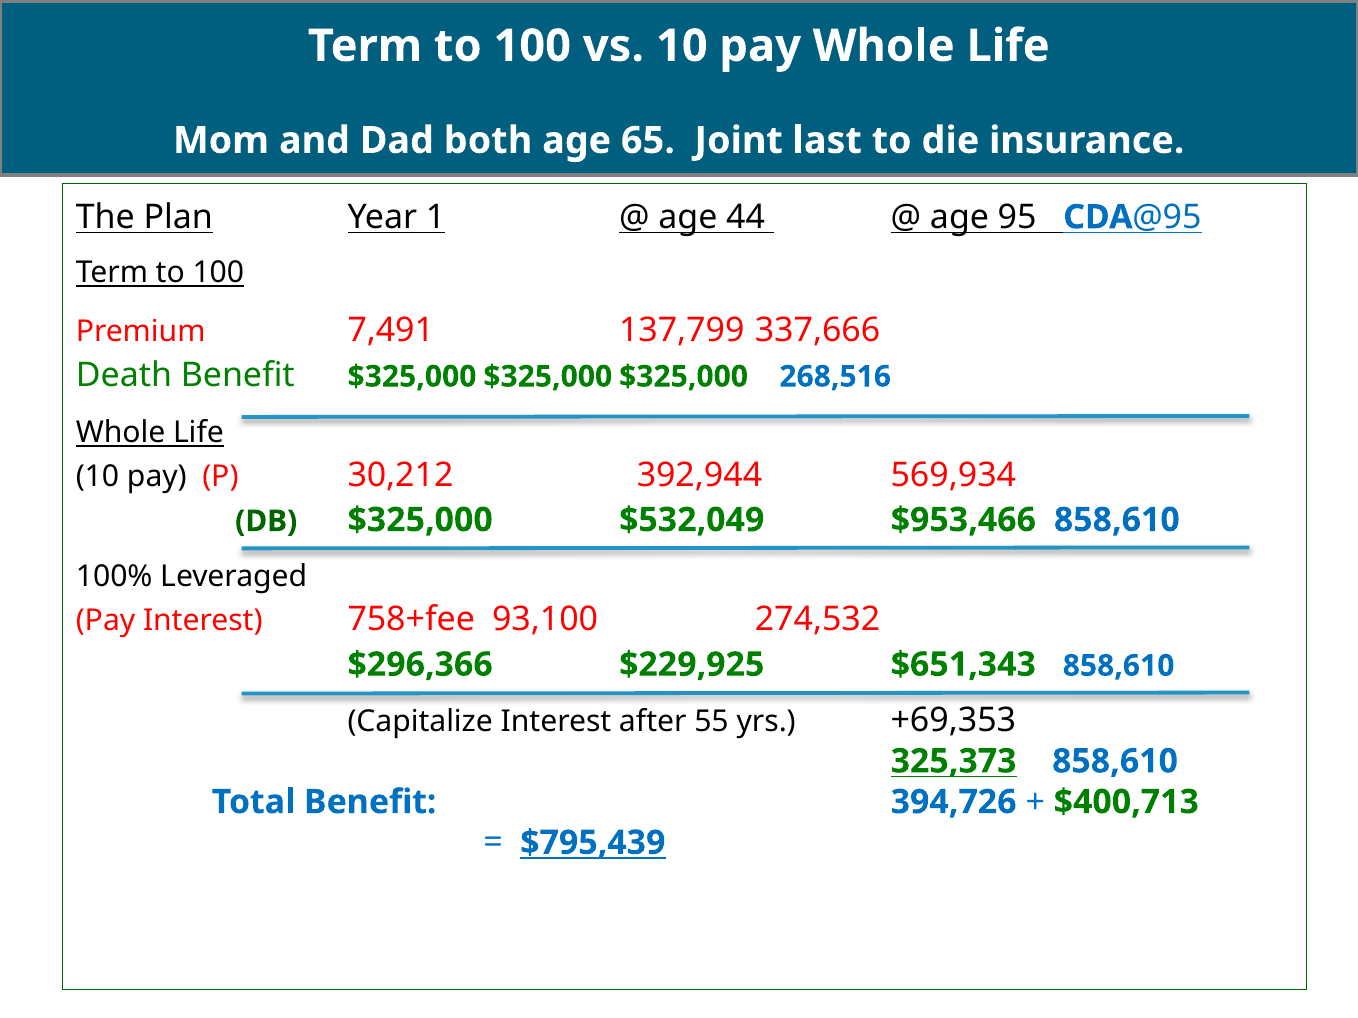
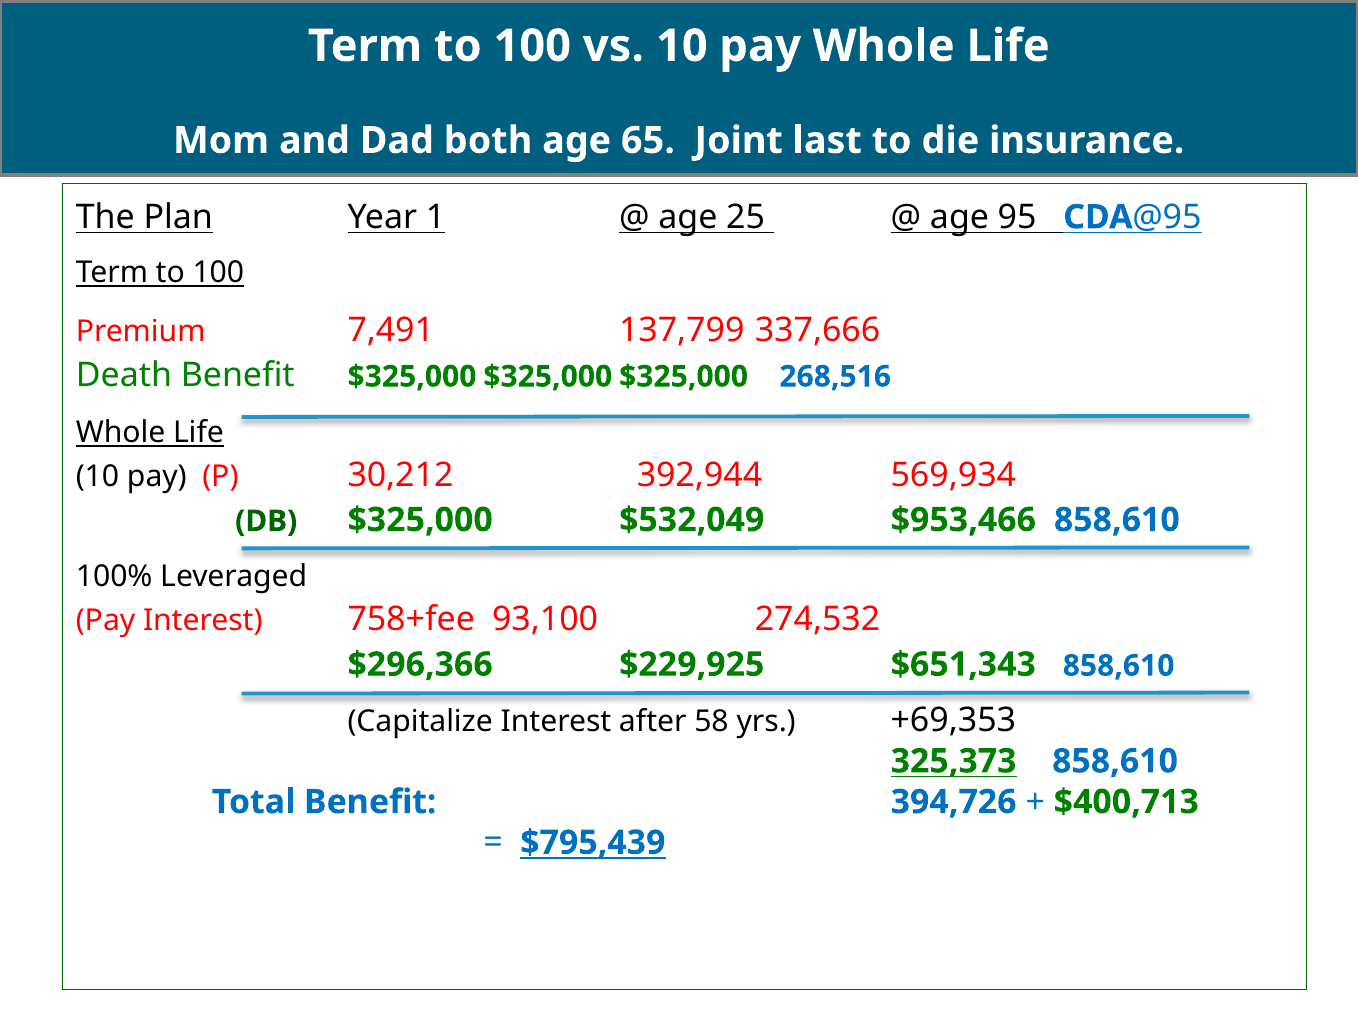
44: 44 -> 25
55: 55 -> 58
